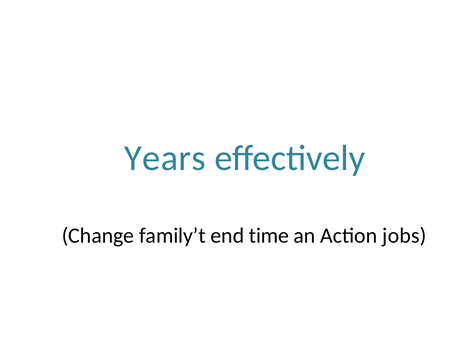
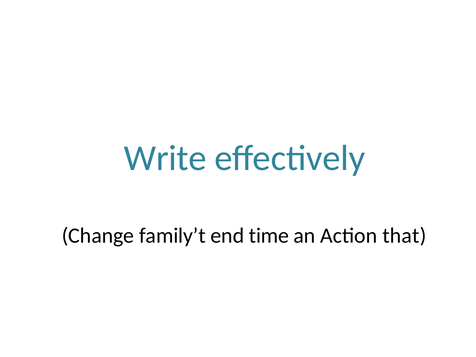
Years: Years -> Write
jobs: jobs -> that
